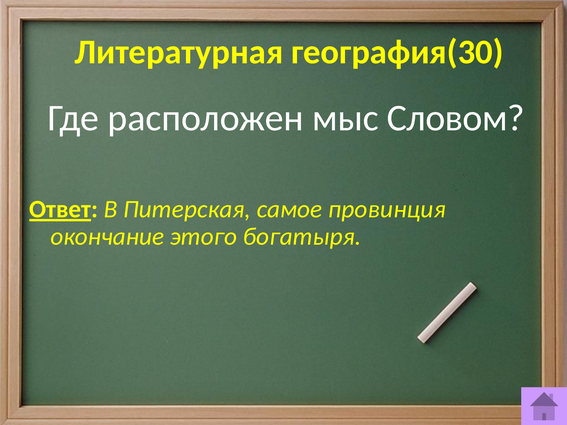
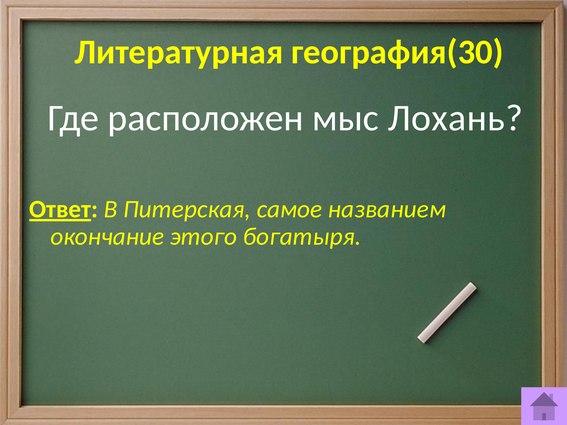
Словом: Словом -> Лохань
провинция: провинция -> названием
